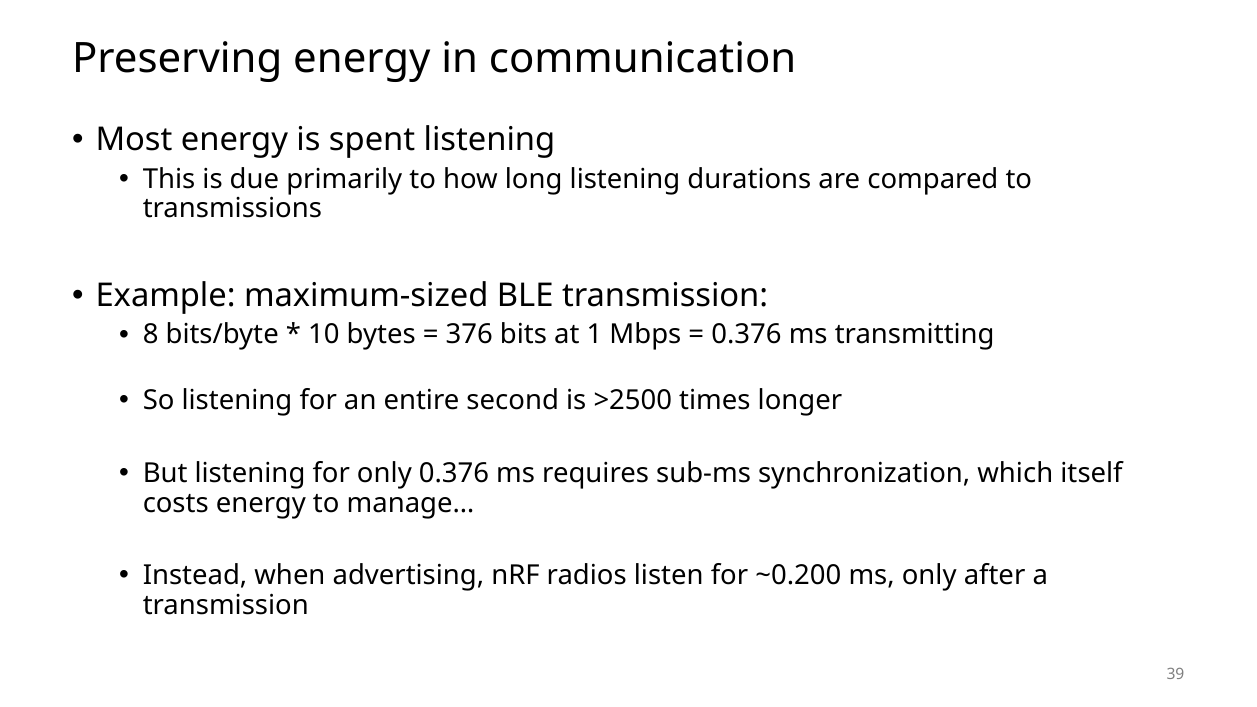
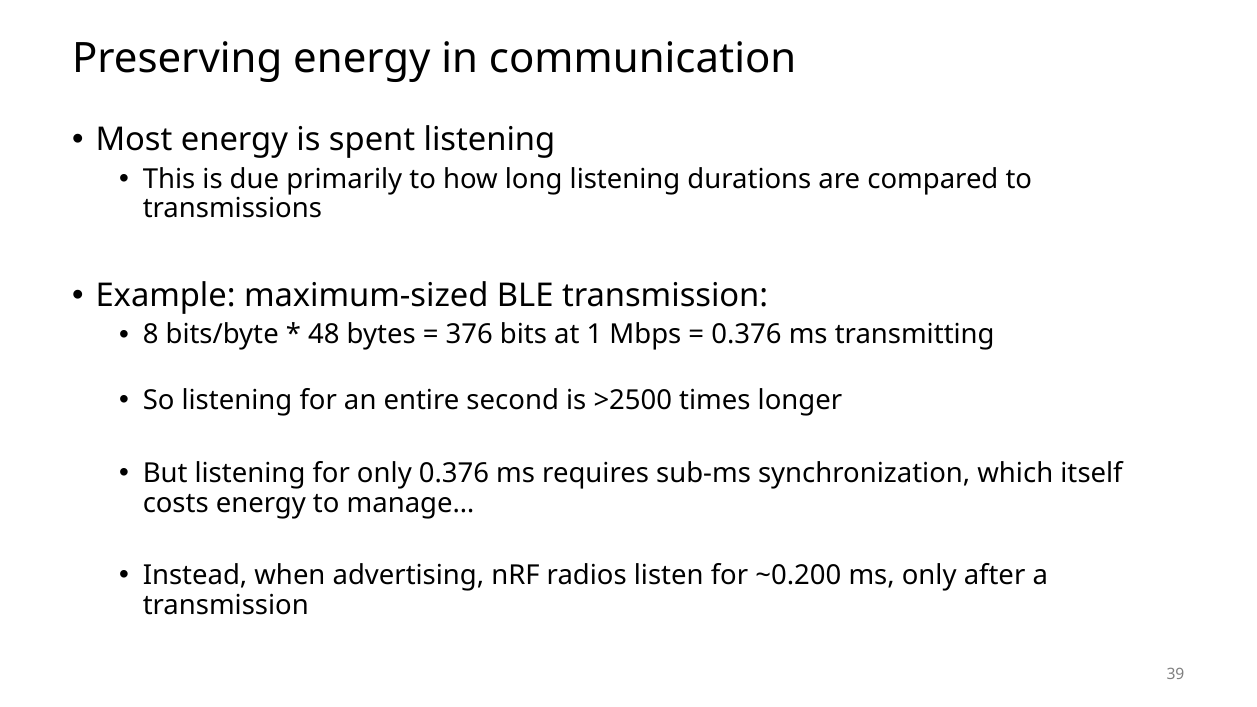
10: 10 -> 48
